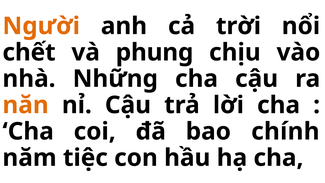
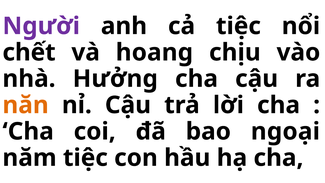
Người colour: orange -> purple
cả trời: trời -> tiệc
phung: phung -> hoang
Những: Những -> Hưởng
chính: chính -> ngoại
